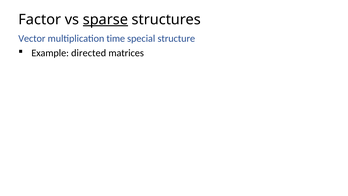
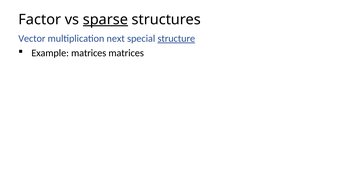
time: time -> next
structure underline: none -> present
Example directed: directed -> matrices
